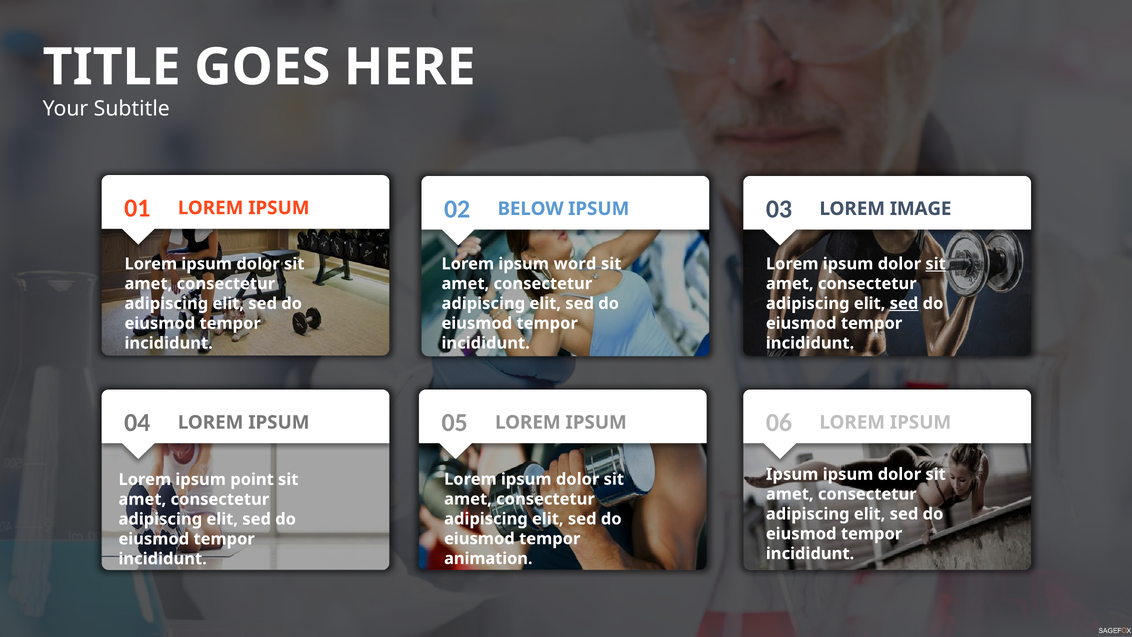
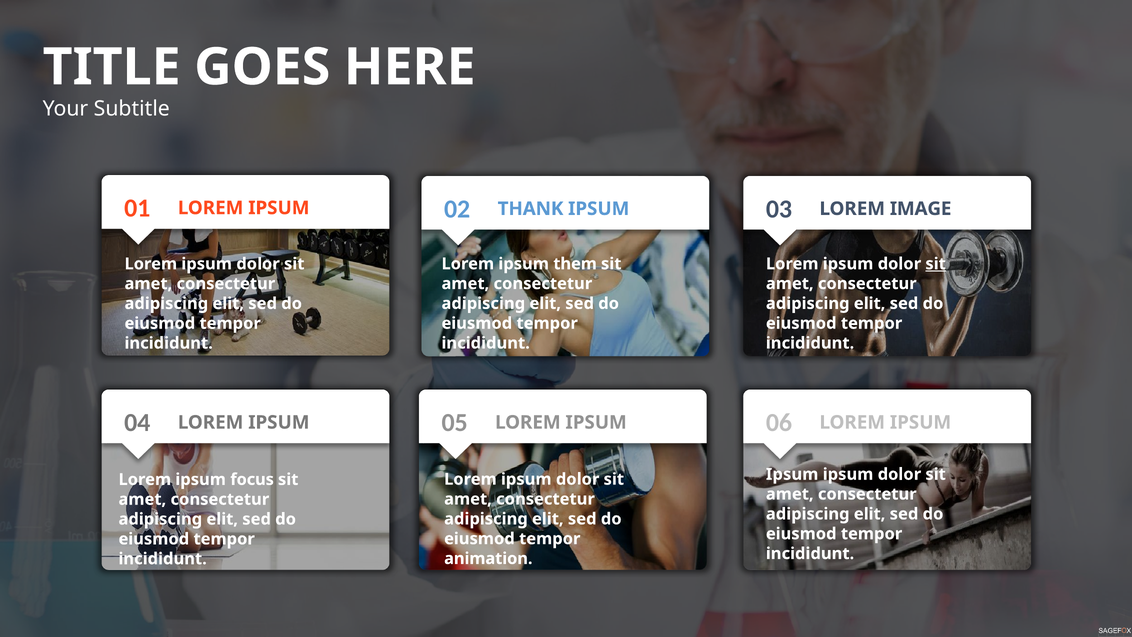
BELOW: BELOW -> THANK
word: word -> them
sed at (904, 303) underline: present -> none
point: point -> focus
